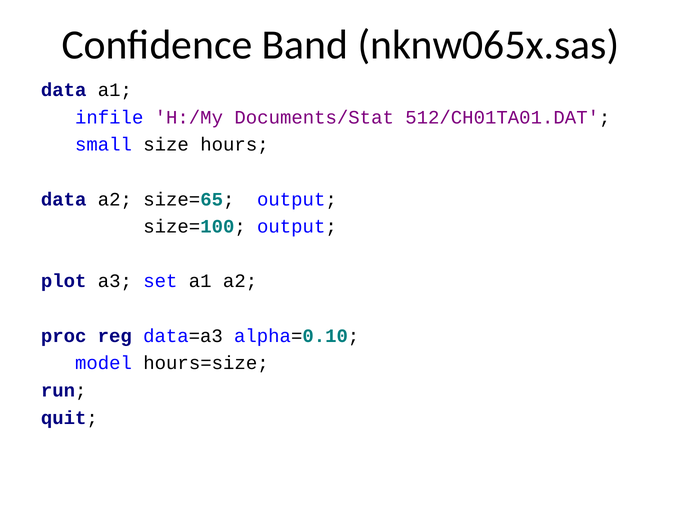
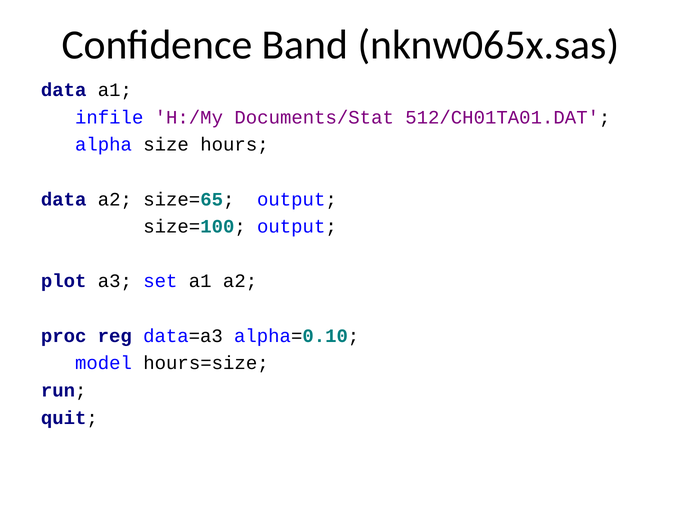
small: small -> alpha
